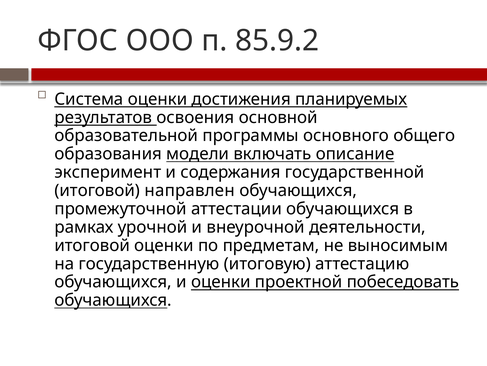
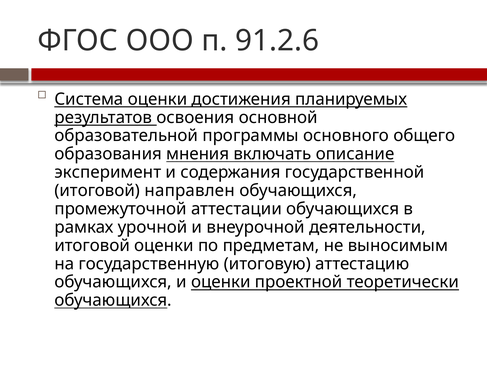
85.9.2: 85.9.2 -> 91.2.6
модели: модели -> мнения
побеседовать: побеседовать -> теоретически
